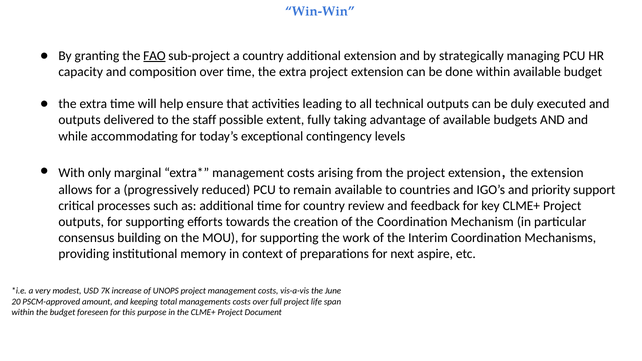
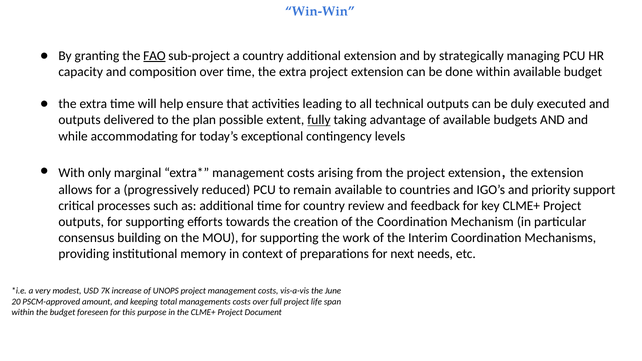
staff: staff -> plan
fully underline: none -> present
aspire: aspire -> needs
